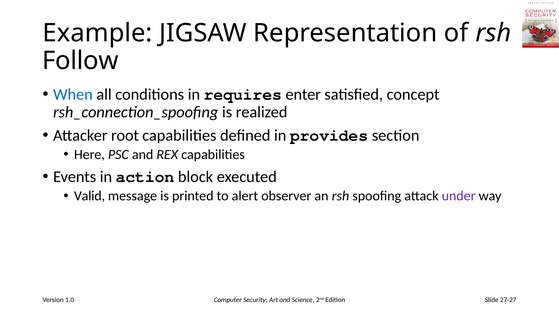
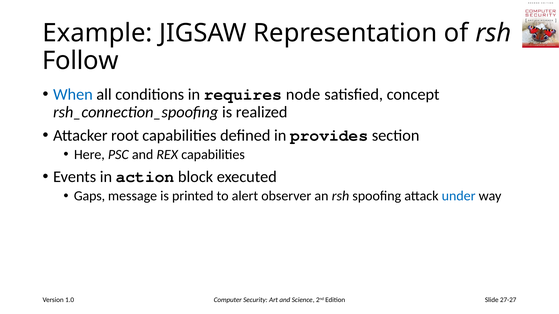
enter: enter -> node
Valid: Valid -> Gaps
under colour: purple -> blue
